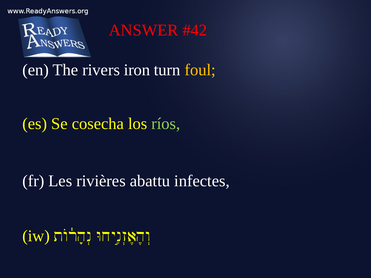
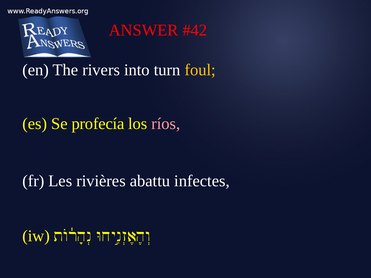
iron: iron -> into
cosecha: cosecha -> profecía
ríos colour: light green -> pink
